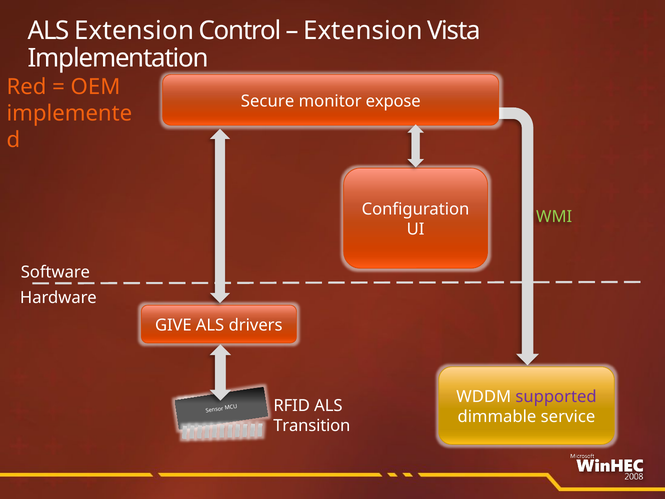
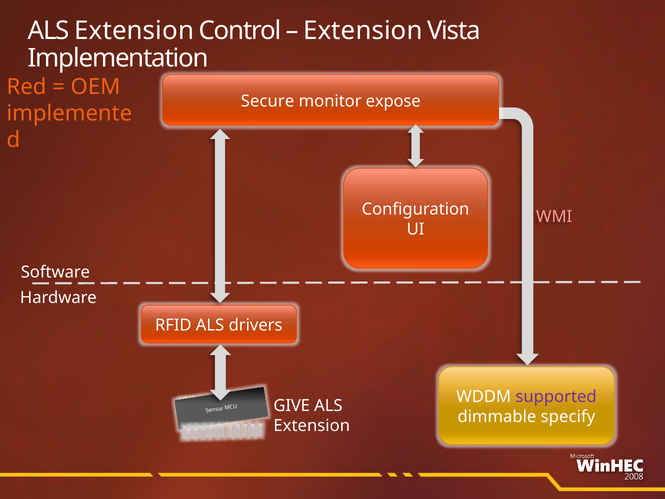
WMI colour: light green -> pink
GIVE: GIVE -> RFID
RFID: RFID -> GIVE
service: service -> specify
Transition at (312, 425): Transition -> Extension
